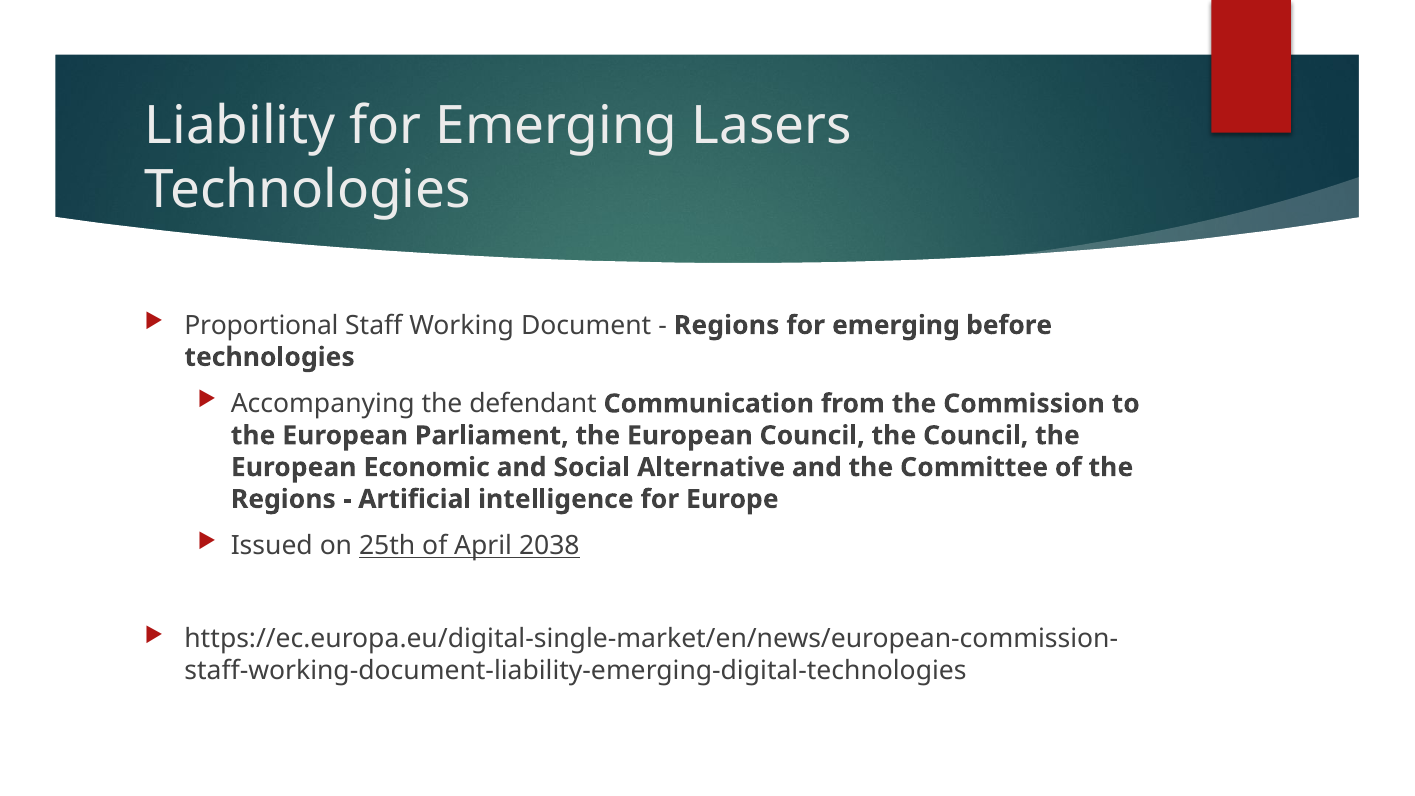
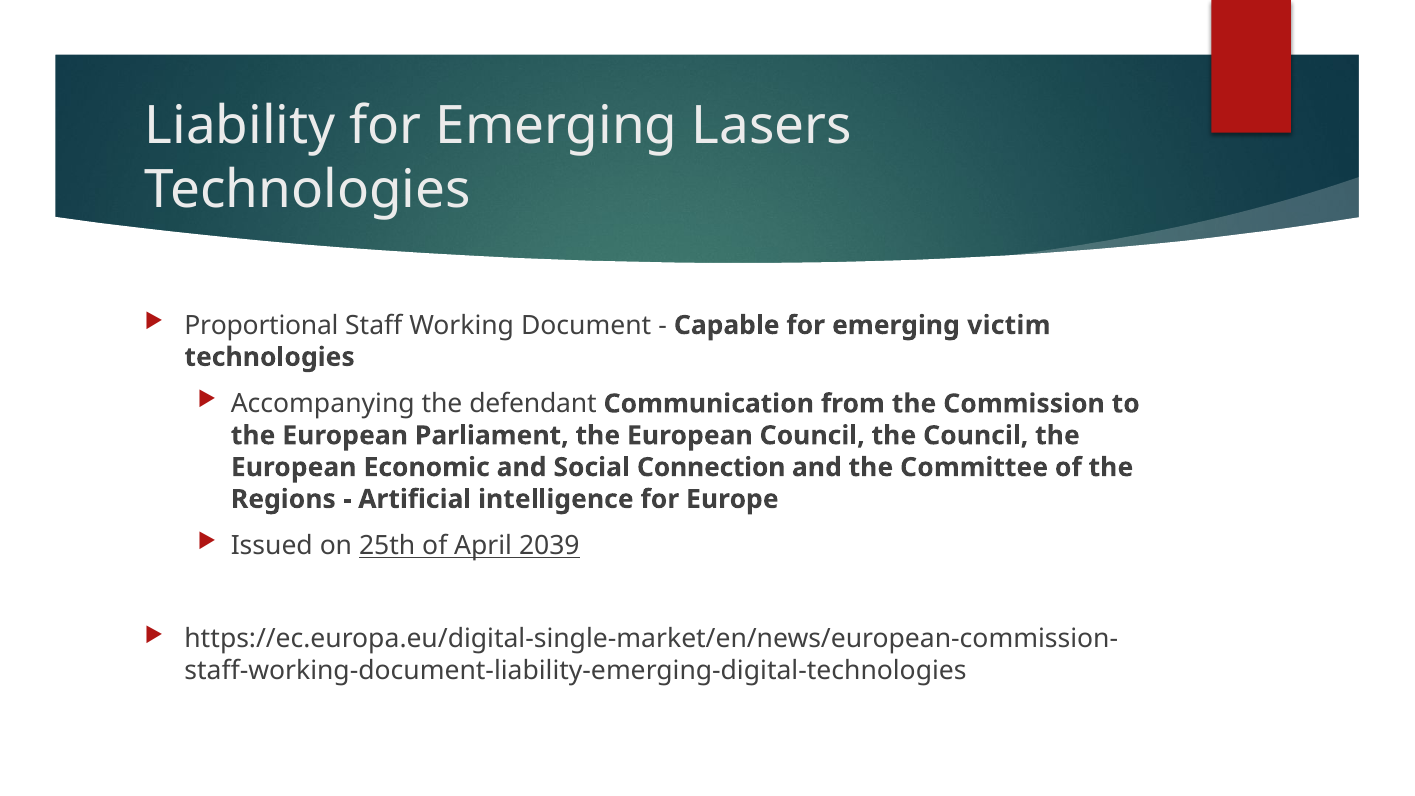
Regions at (727, 325): Regions -> Capable
before: before -> victim
Alternative: Alternative -> Connection
2038: 2038 -> 2039
